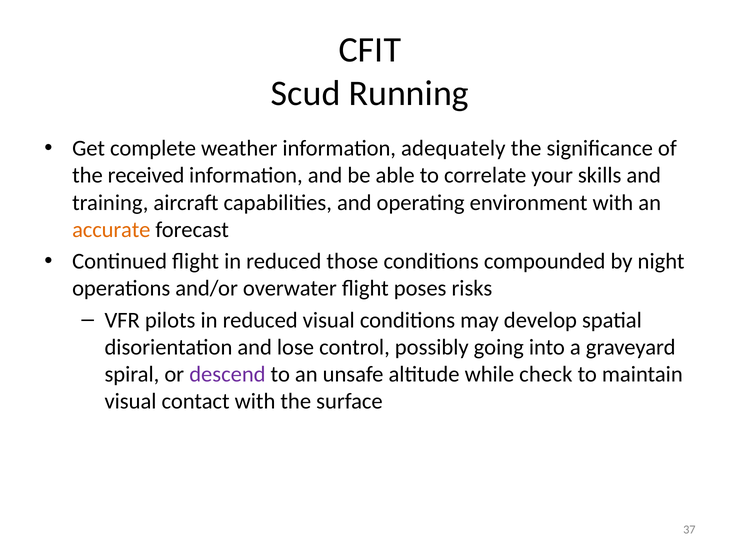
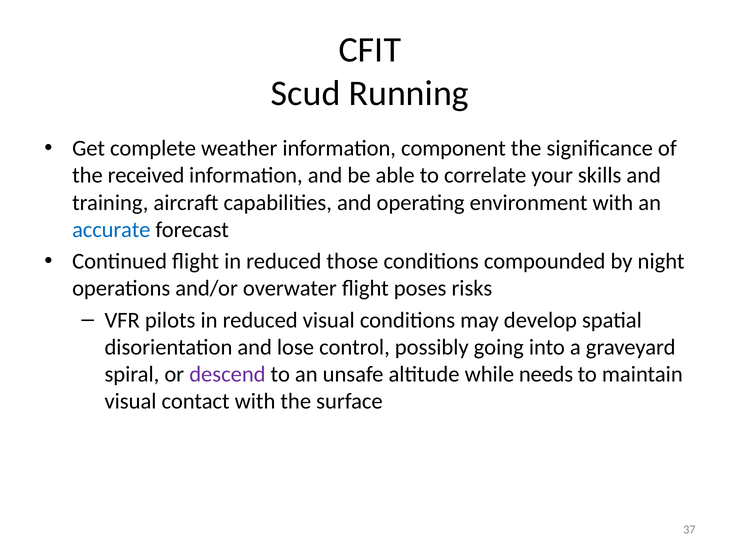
adequately: adequately -> component
accurate colour: orange -> blue
check: check -> needs
